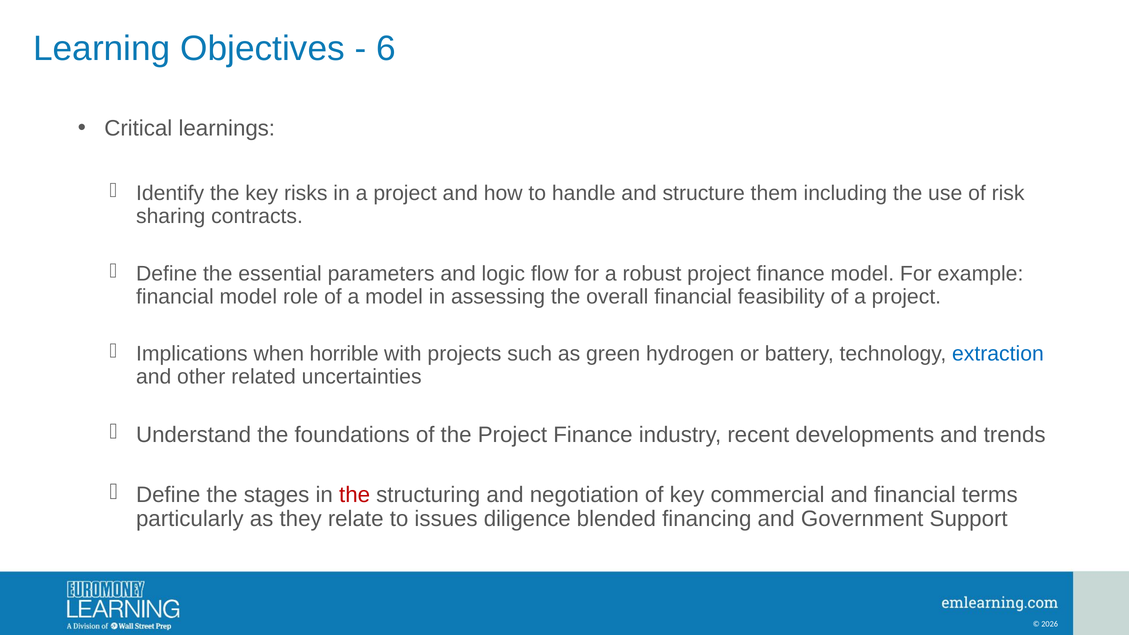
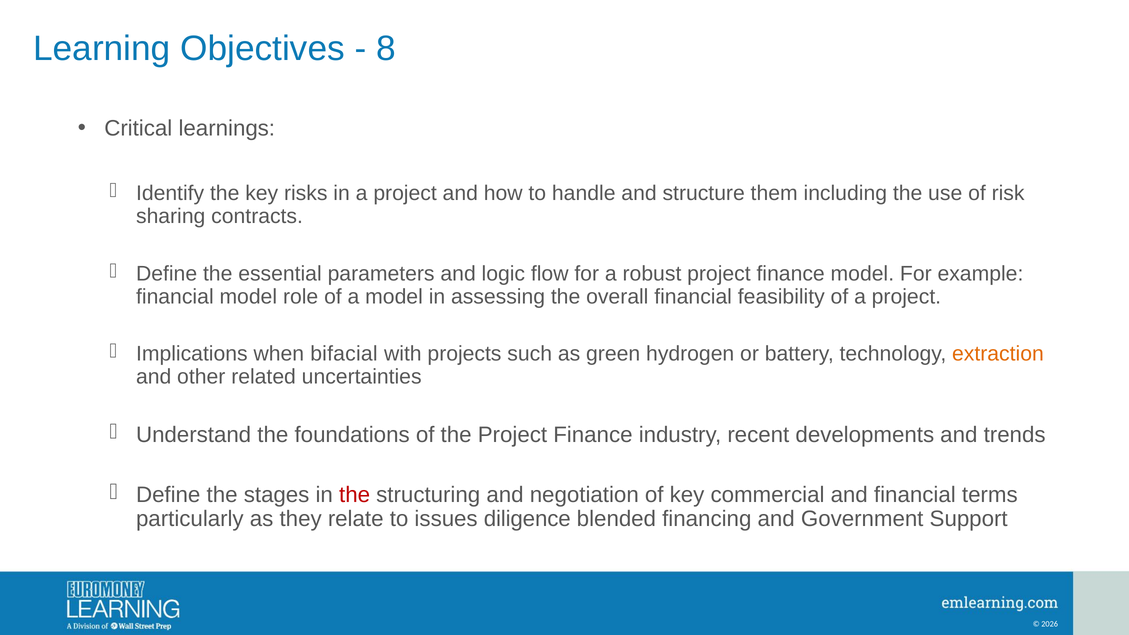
6: 6 -> 8
horrible: horrible -> bifacial
extraction colour: blue -> orange
